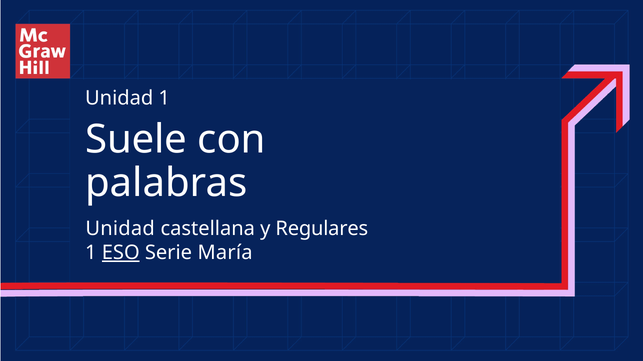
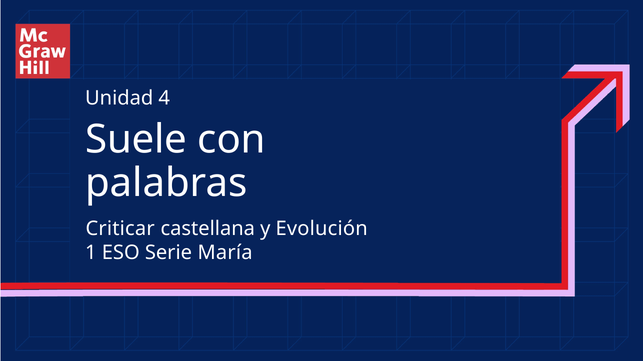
Unidad 1: 1 -> 4
Unidad at (120, 229): Unidad -> Criticar
Regulares: Regulares -> Evolución
ESO underline: present -> none
